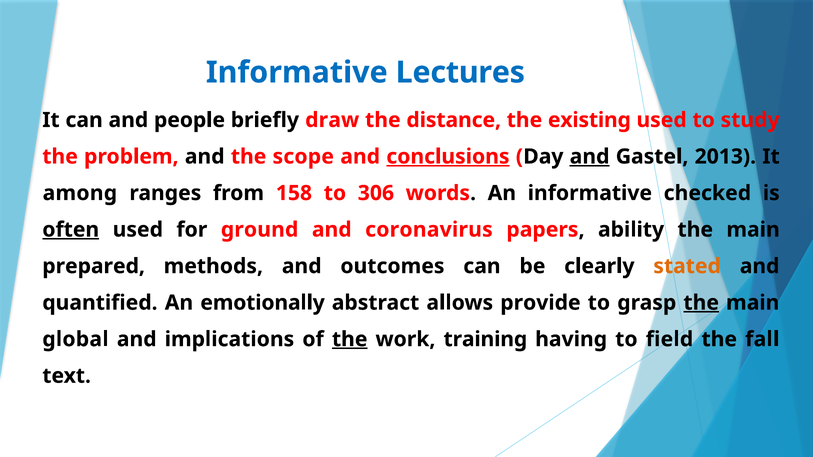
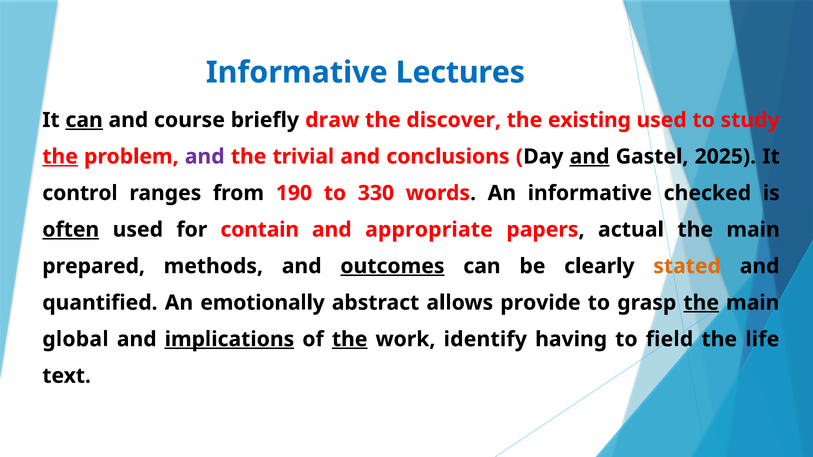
can at (84, 120) underline: none -> present
people: people -> course
distance: distance -> discover
the at (60, 157) underline: none -> present
and at (205, 157) colour: black -> purple
scope: scope -> trivial
conclusions underline: present -> none
2013: 2013 -> 2025
among: among -> control
158: 158 -> 190
306: 306 -> 330
ground: ground -> contain
coronavirus: coronavirus -> appropriate
ability: ability -> actual
outcomes underline: none -> present
implications underline: none -> present
training: training -> identify
fall: fall -> life
